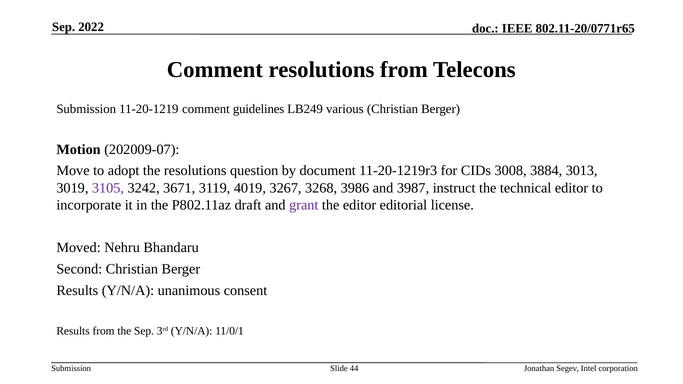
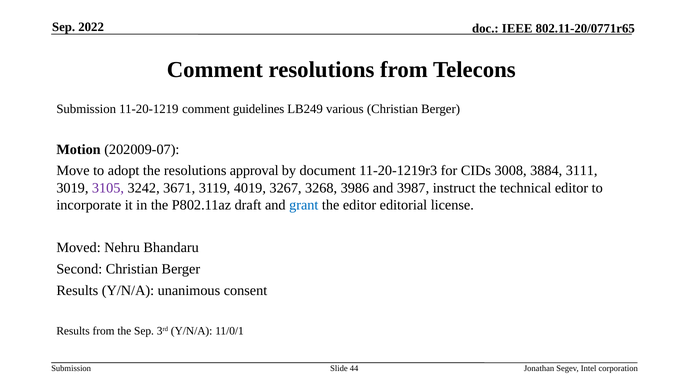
question: question -> approval
3013: 3013 -> 3111
grant colour: purple -> blue
